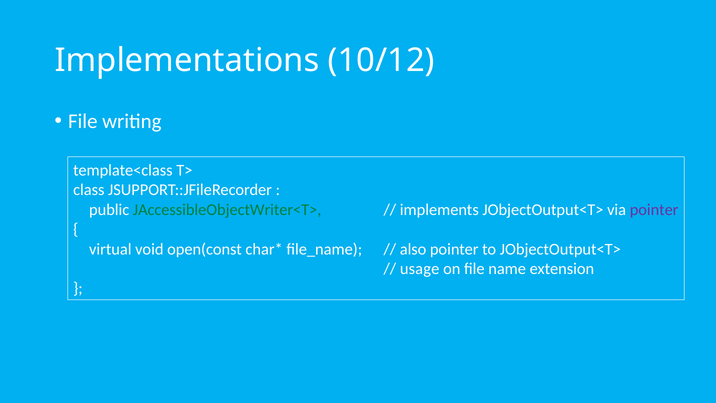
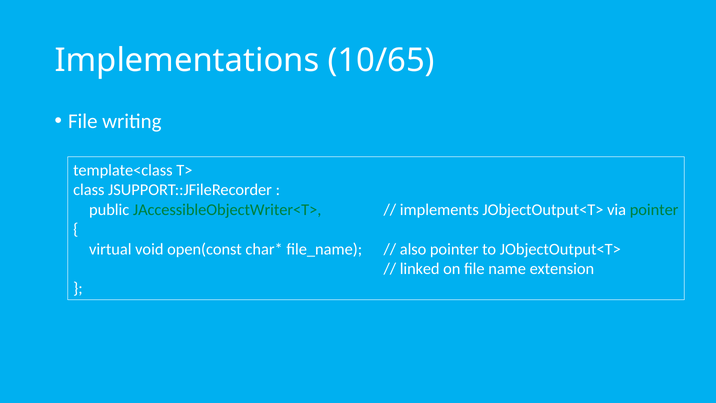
10/12: 10/12 -> 10/65
pointer at (654, 210) colour: purple -> green
usage: usage -> linked
